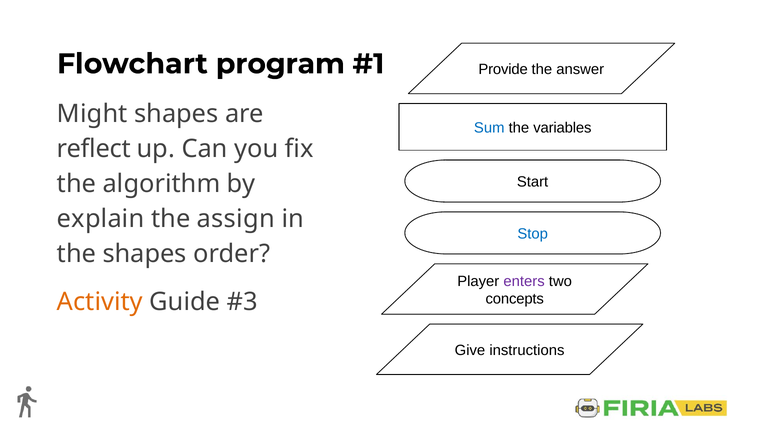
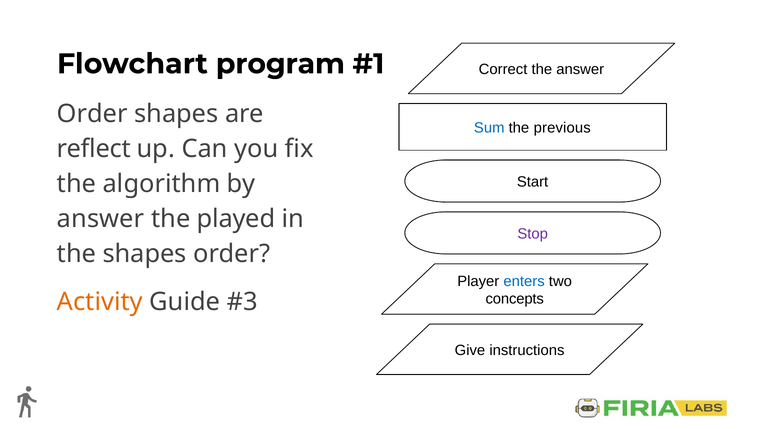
Provide: Provide -> Correct
Might at (92, 114): Might -> Order
variables: variables -> previous
explain at (101, 219): explain -> answer
assign: assign -> played
Stop colour: blue -> purple
enters colour: purple -> blue
